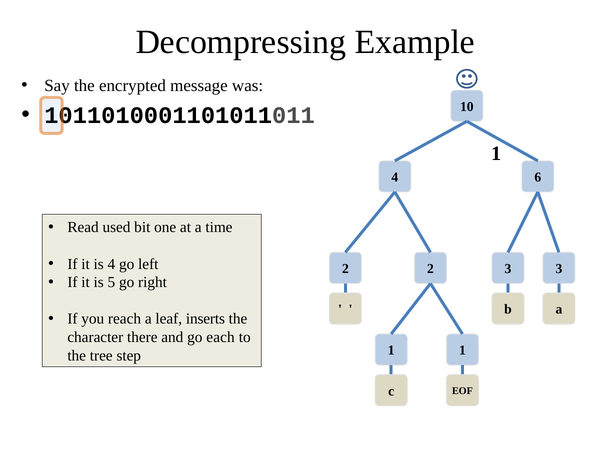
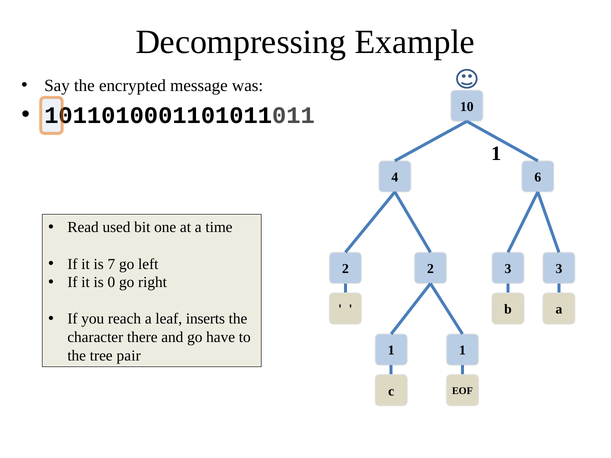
is 4: 4 -> 7
5: 5 -> 0
each: each -> have
step: step -> pair
